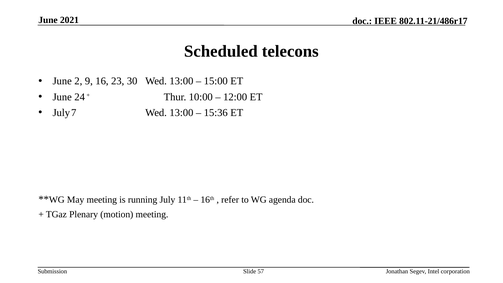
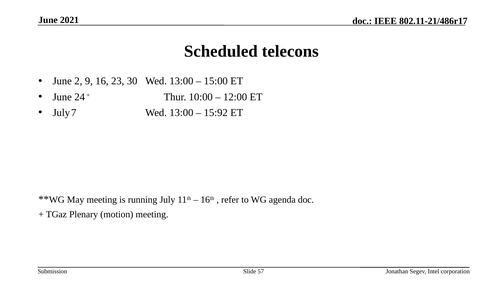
15:36: 15:36 -> 15:92
